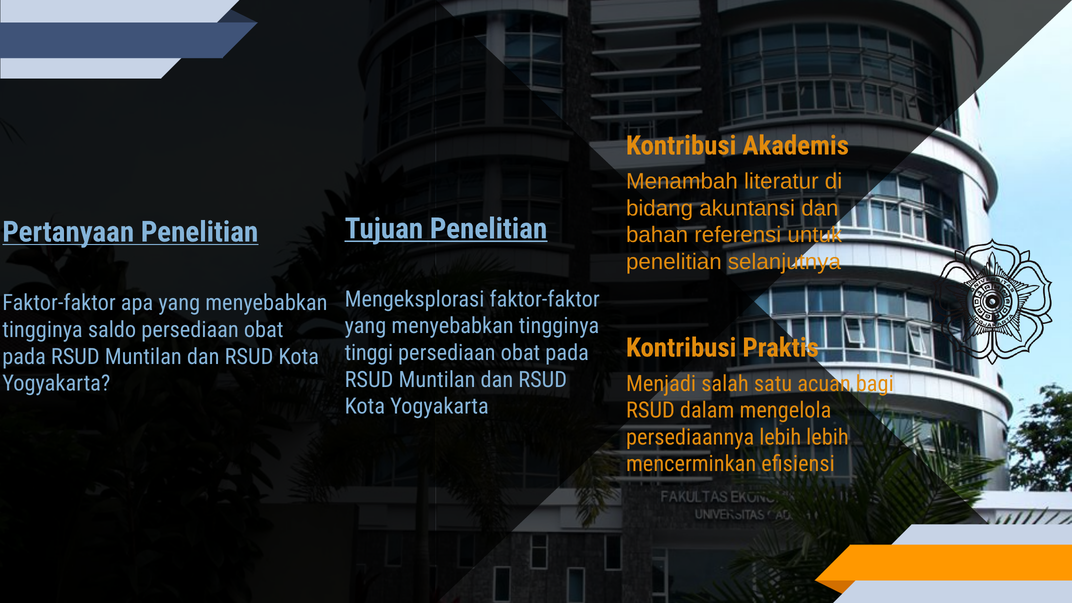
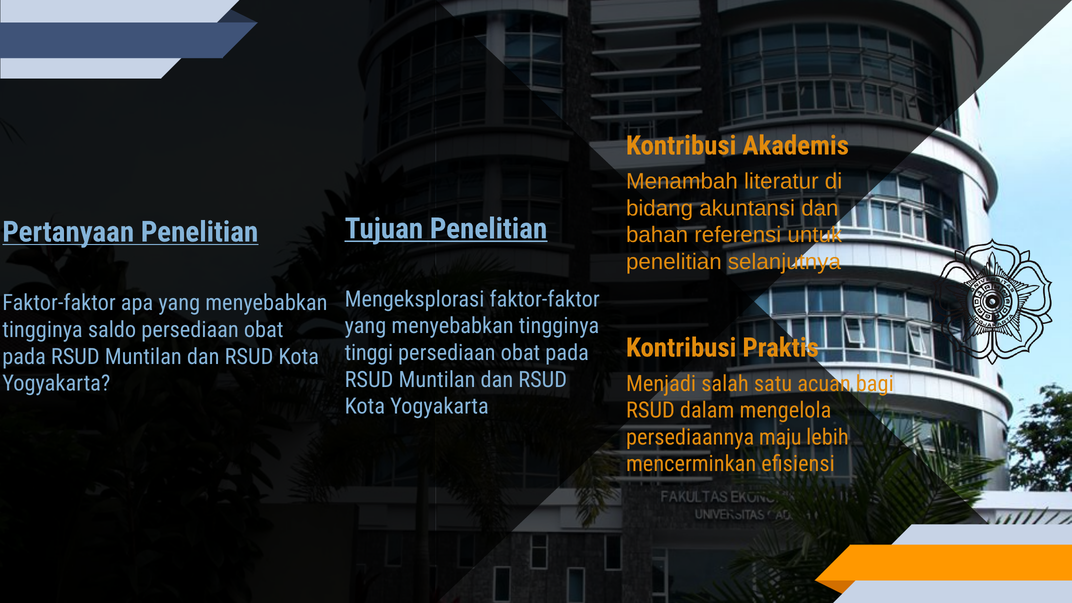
persediaannya lebih: lebih -> maju
